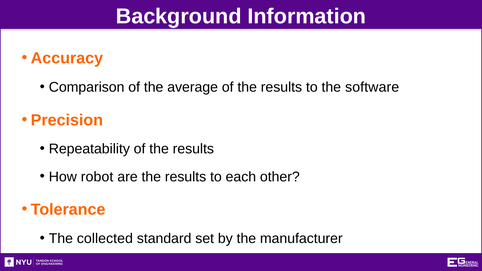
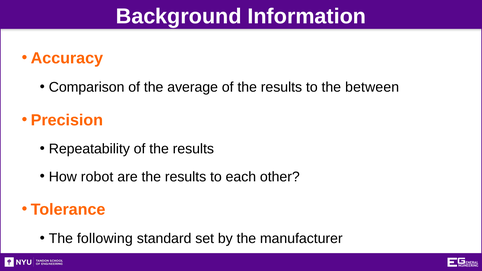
software: software -> between
collected: collected -> following
